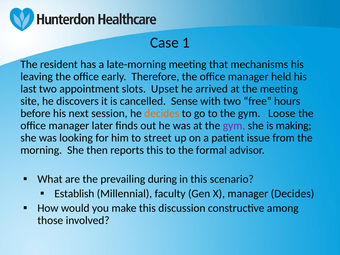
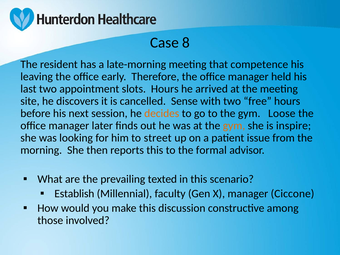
1: 1 -> 8
mechanisms: mechanisms -> competence
slots Upset: Upset -> Hours
gym at (234, 126) colour: purple -> orange
making: making -> inspire
during: during -> texted
manager Decides: Decides -> Ciccone
